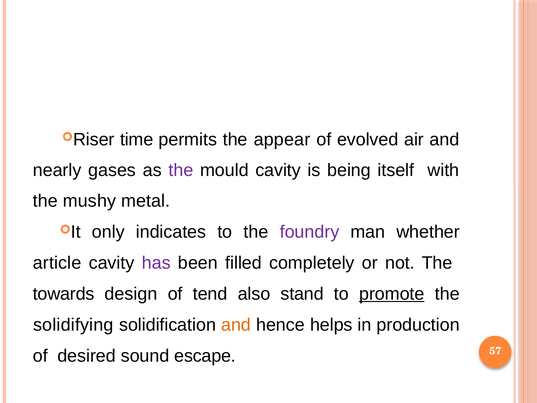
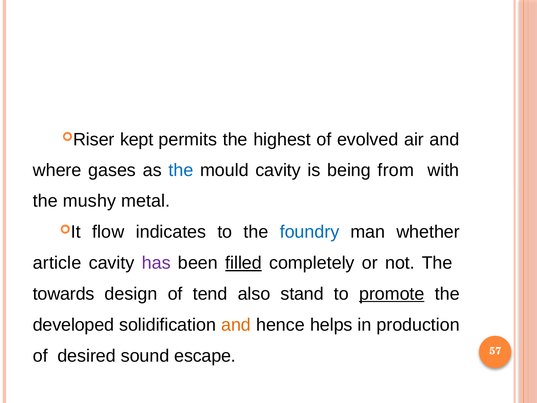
time: time -> kept
appear: appear -> highest
nearly: nearly -> where
the at (181, 170) colour: purple -> blue
itself: itself -> from
only: only -> flow
foundry colour: purple -> blue
filled underline: none -> present
solidifying: solidifying -> developed
